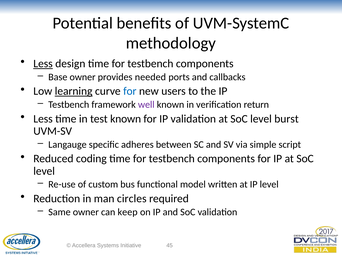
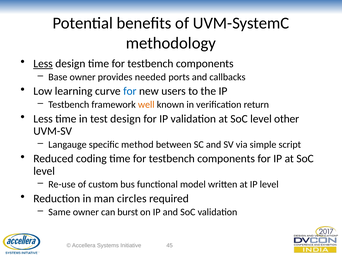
learning underline: present -> none
well colour: purple -> orange
test known: known -> design
burst: burst -> other
adheres: adheres -> method
keep: keep -> burst
